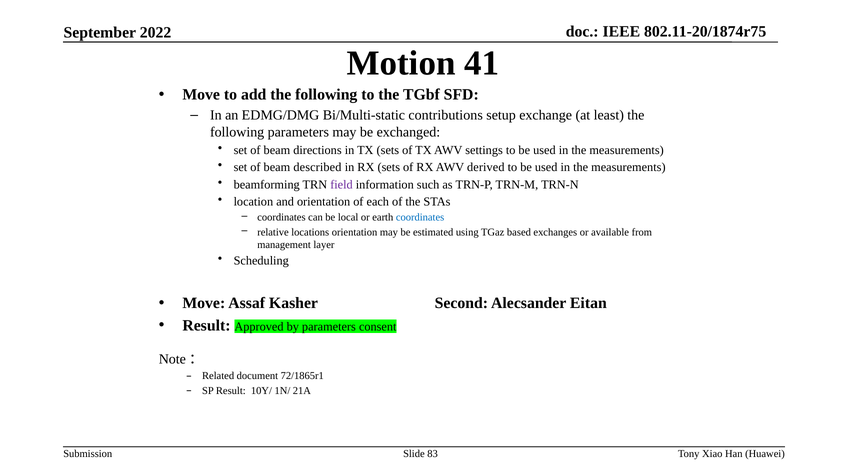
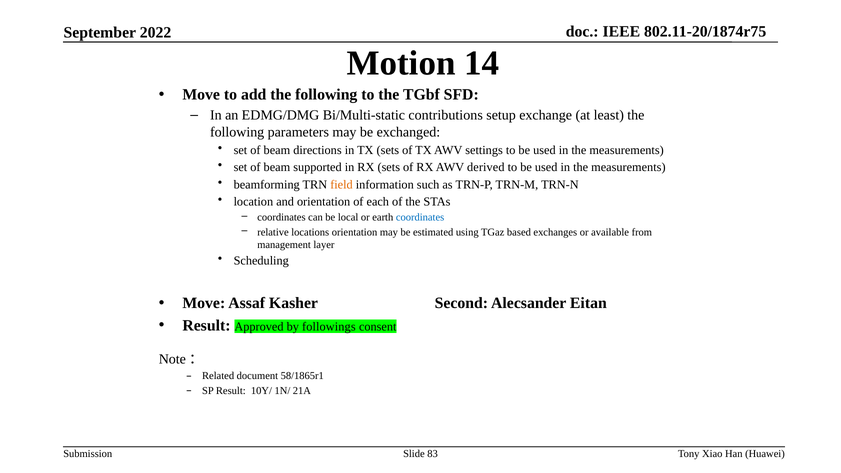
41: 41 -> 14
described: described -> supported
field colour: purple -> orange
by parameters: parameters -> followings
72/1865r1: 72/1865r1 -> 58/1865r1
